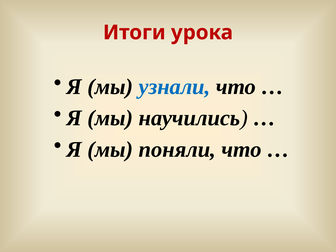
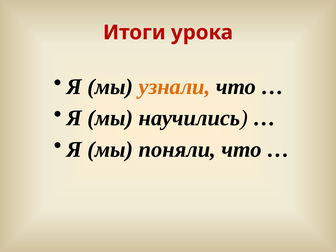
узнали colour: blue -> orange
